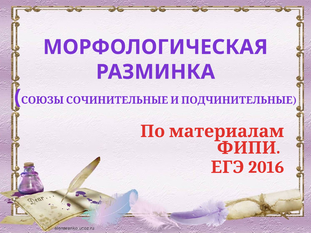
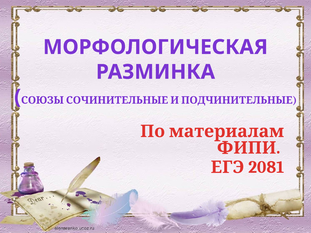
2016: 2016 -> 2081
